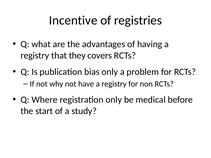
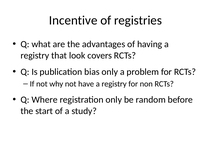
they: they -> look
medical: medical -> random
